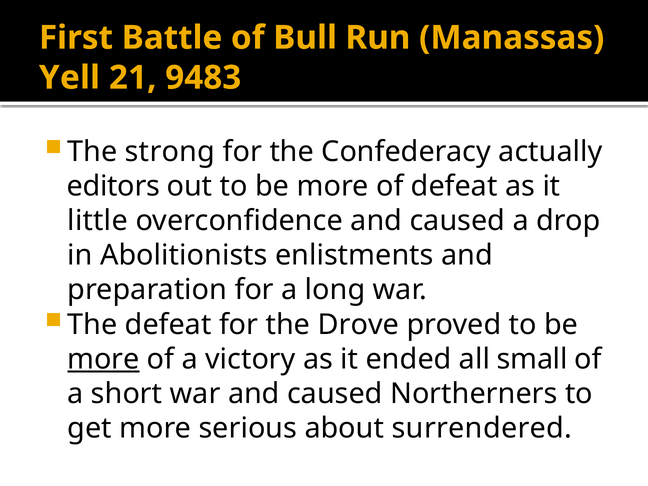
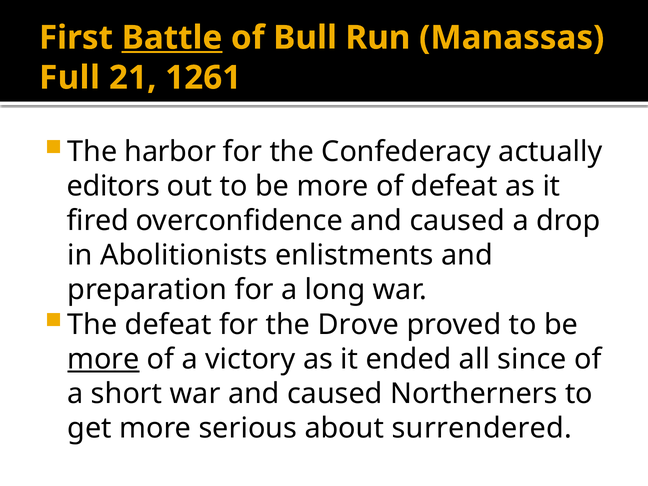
Battle underline: none -> present
Yell: Yell -> Full
9483: 9483 -> 1261
strong: strong -> harbor
little: little -> fired
small: small -> since
